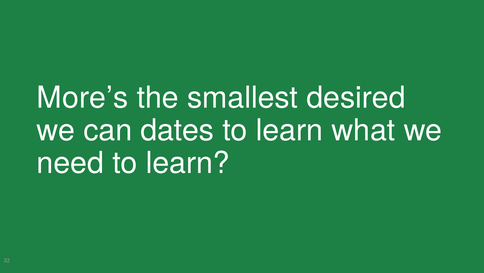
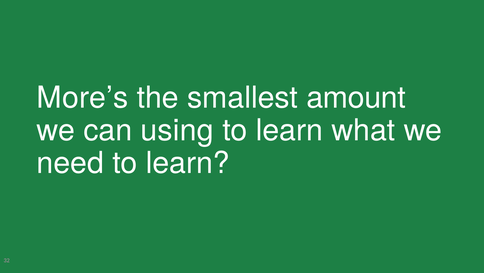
desired: desired -> amount
dates: dates -> using
